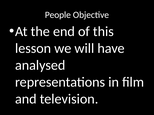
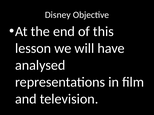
People: People -> Disney
